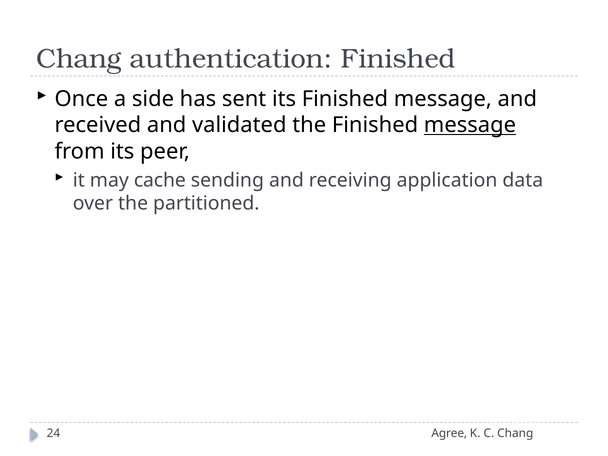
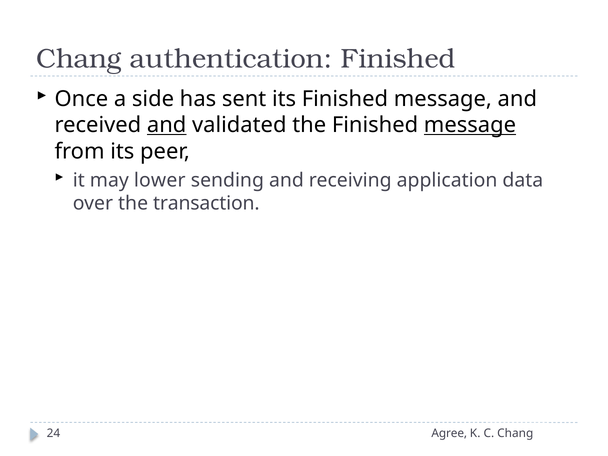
and at (167, 125) underline: none -> present
cache: cache -> lower
partitioned: partitioned -> transaction
